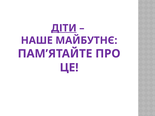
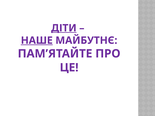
НАШЕ underline: none -> present
